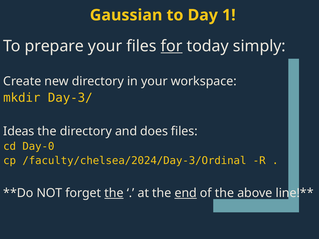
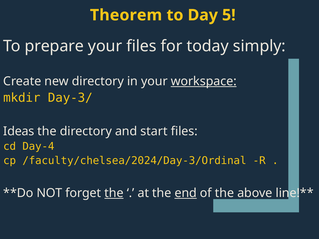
Gaussian: Gaussian -> Theorem
1: 1 -> 5
for underline: present -> none
workspace underline: none -> present
does: does -> start
Day-0: Day-0 -> Day-4
